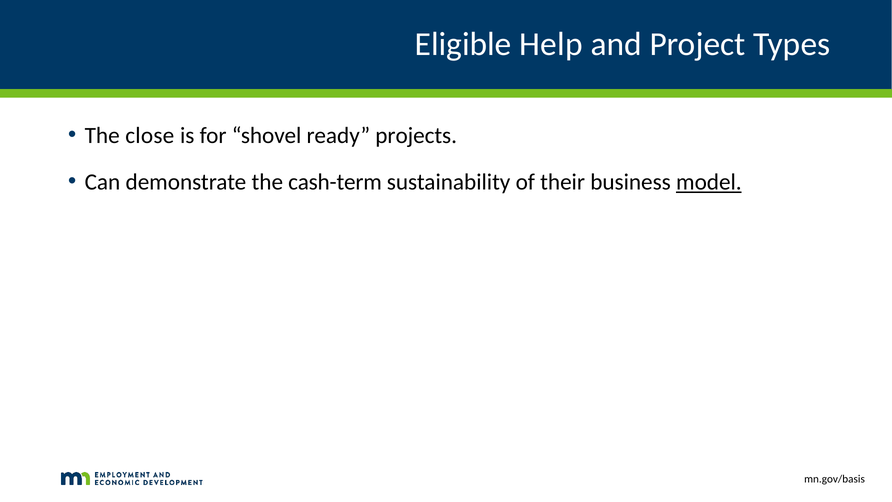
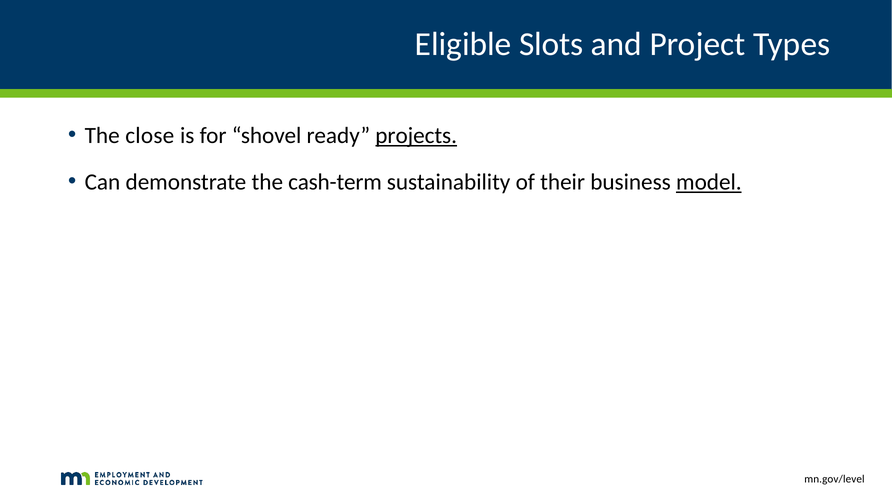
Help: Help -> Slots
projects underline: none -> present
mn.gov/basis: mn.gov/basis -> mn.gov/level
